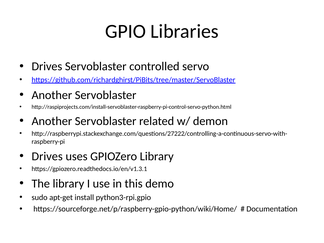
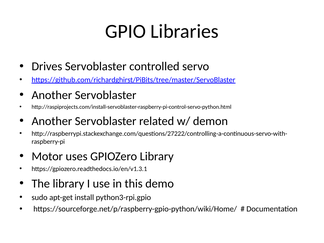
Drives at (47, 156): Drives -> Motor
